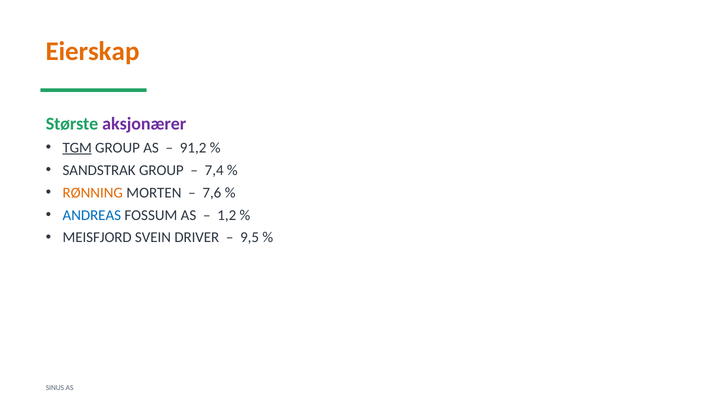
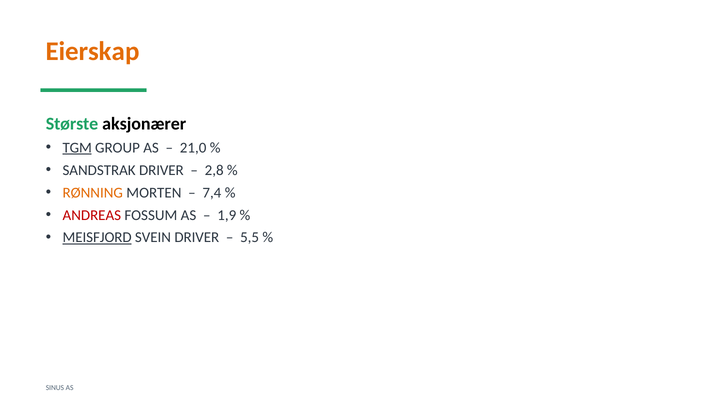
aksjonærer colour: purple -> black
91,2: 91,2 -> 21,0
SANDSTRAK GROUP: GROUP -> DRIVER
7,4: 7,4 -> 2,8
7,6: 7,6 -> 7,4
ANDREAS colour: blue -> red
1,2: 1,2 -> 1,9
MEISFJORD underline: none -> present
9,5: 9,5 -> 5,5
